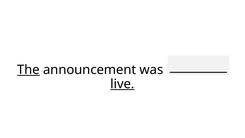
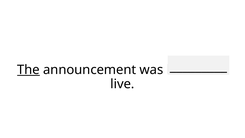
live underline: present -> none
